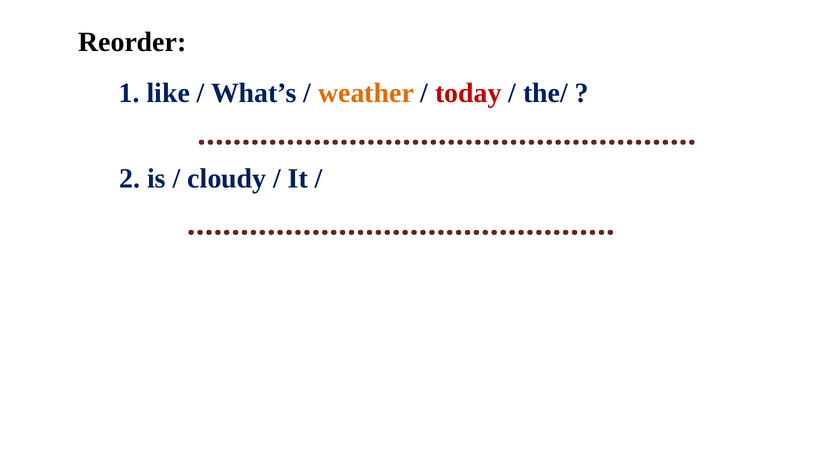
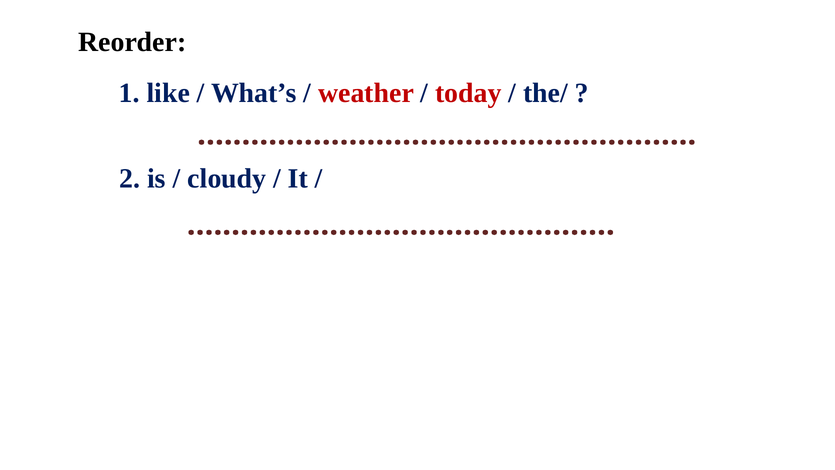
weather colour: orange -> red
